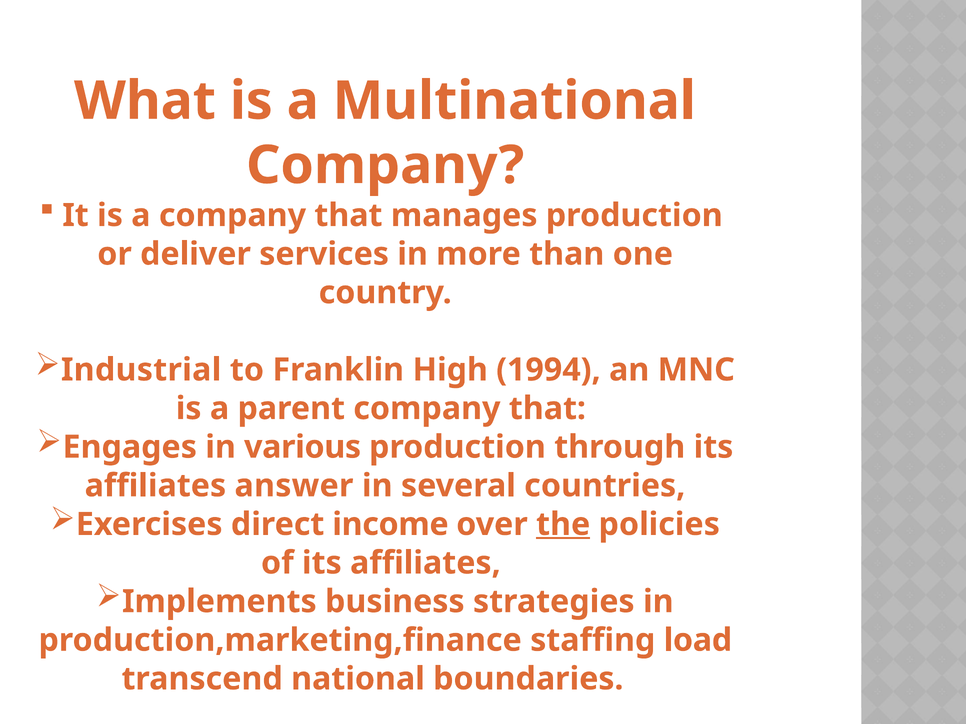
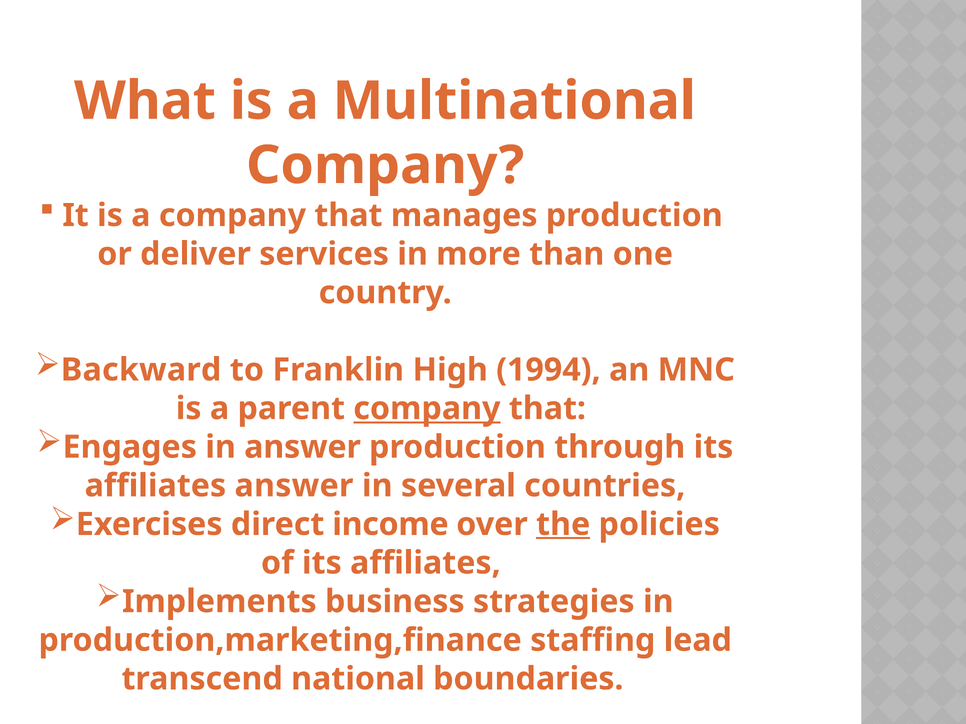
Industrial: Industrial -> Backward
company at (427, 409) underline: none -> present
in various: various -> answer
load: load -> lead
